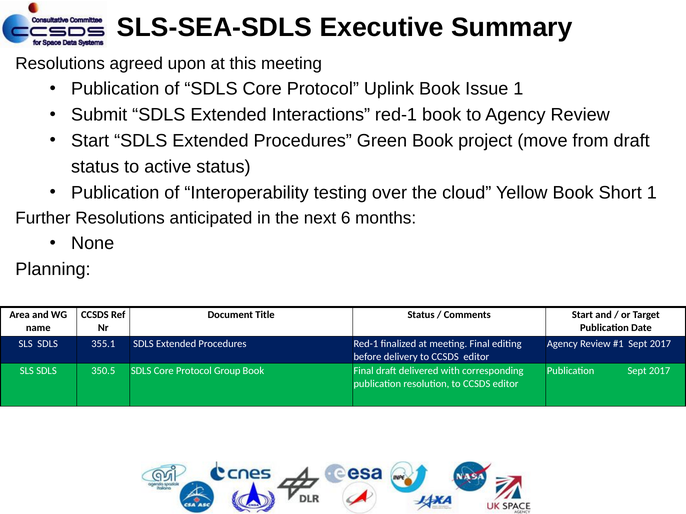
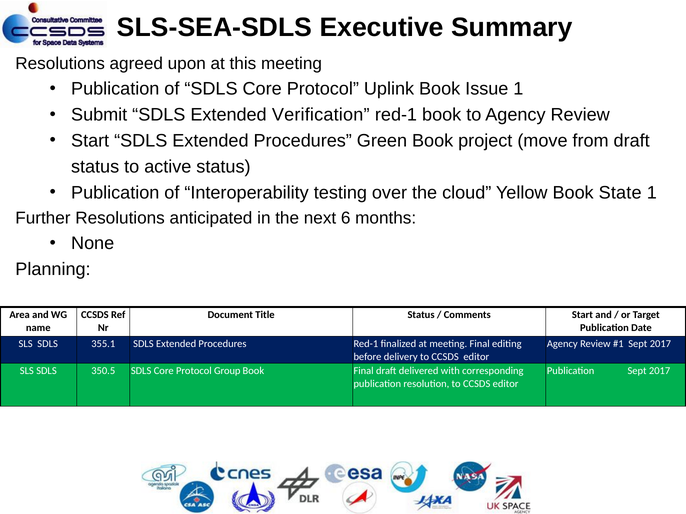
Interactions: Interactions -> Verification
Short: Short -> State
